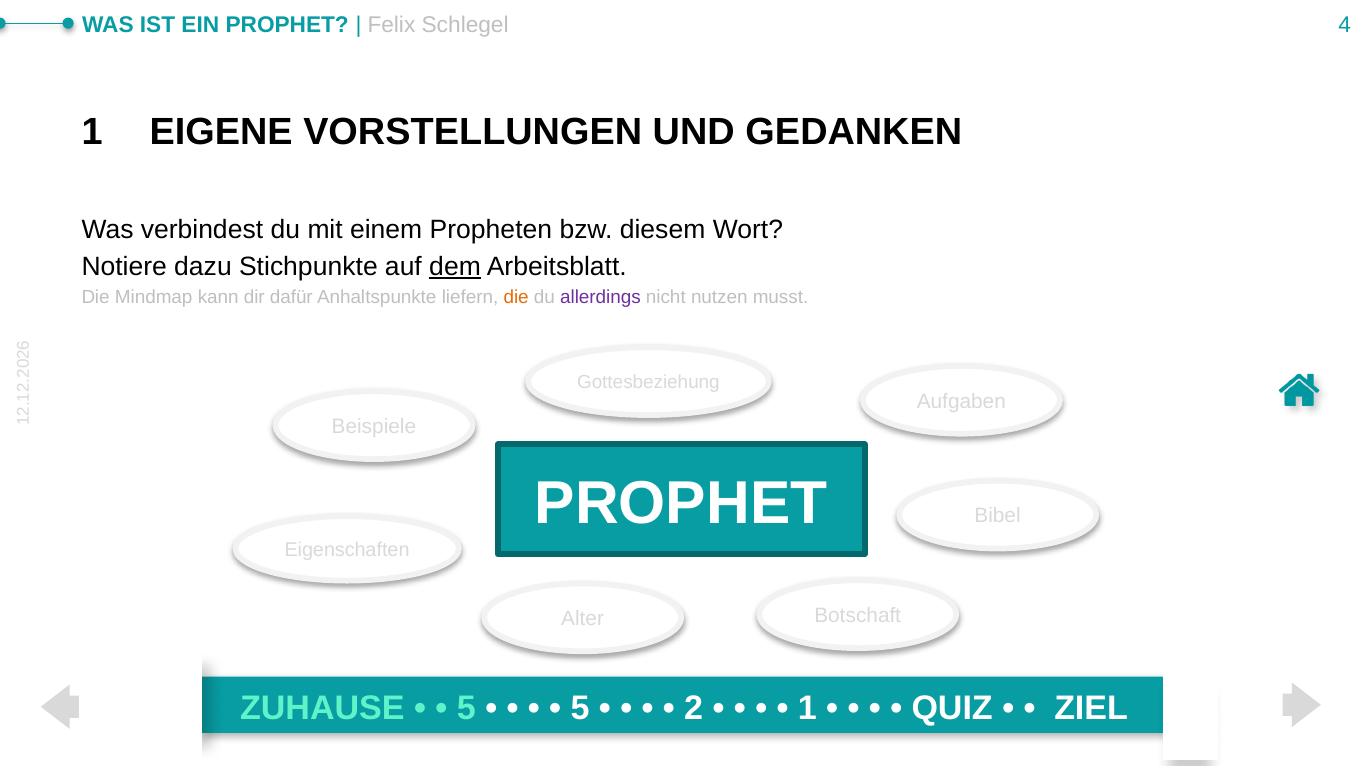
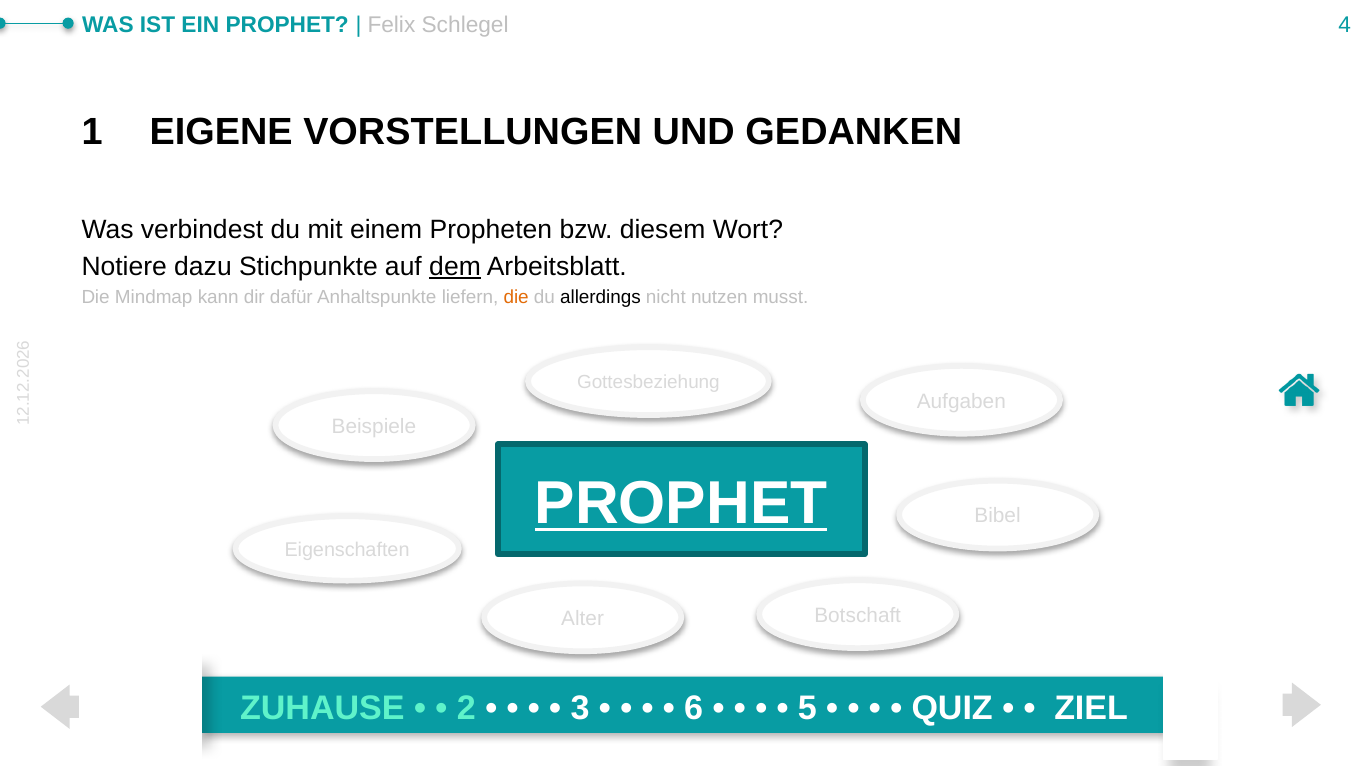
allerdings colour: purple -> black
PROPHET at (681, 504) underline: none -> present
5 at (466, 708): 5 -> 2
5 at (580, 708): 5 -> 3
2 at (694, 708): 2 -> 6
1 at (807, 708): 1 -> 5
